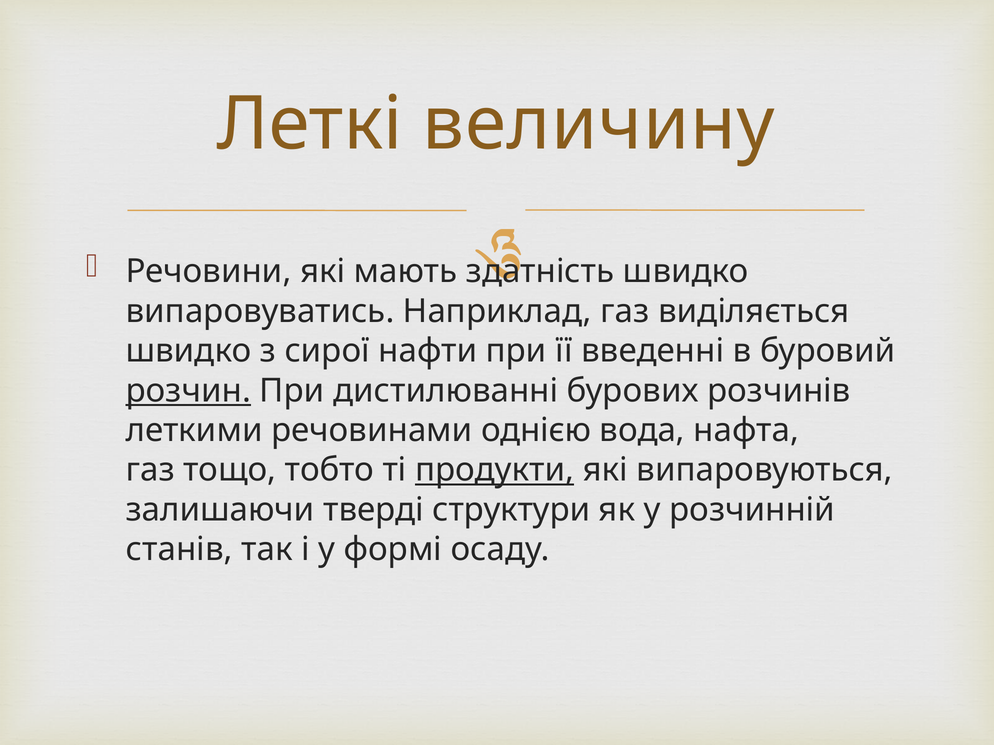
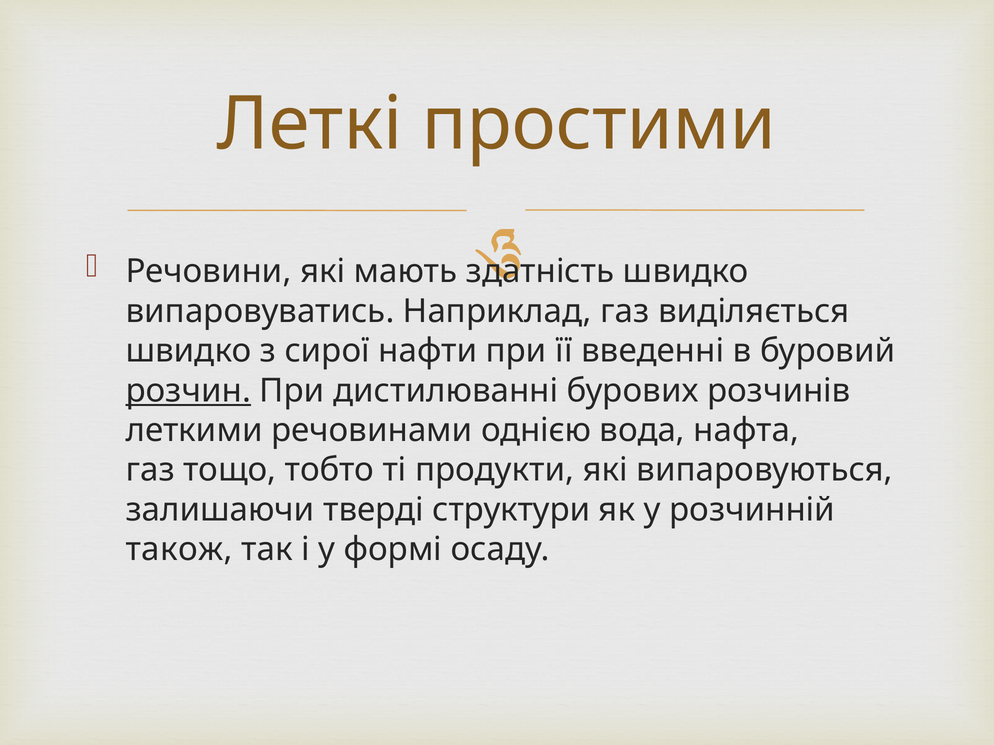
величину: величину -> простими
продукти underline: present -> none
станів: станів -> також
